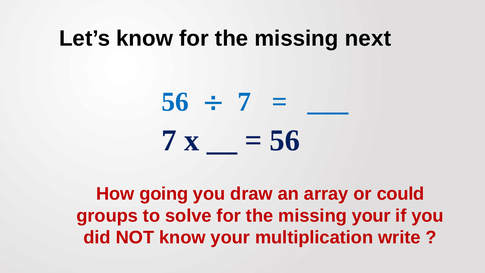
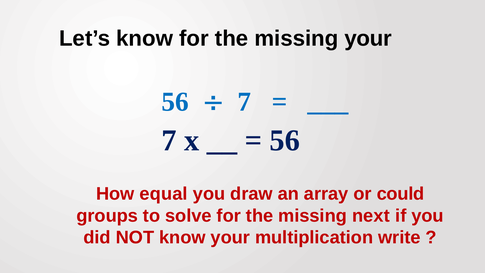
missing next: next -> your
going: going -> equal
missing your: your -> next
